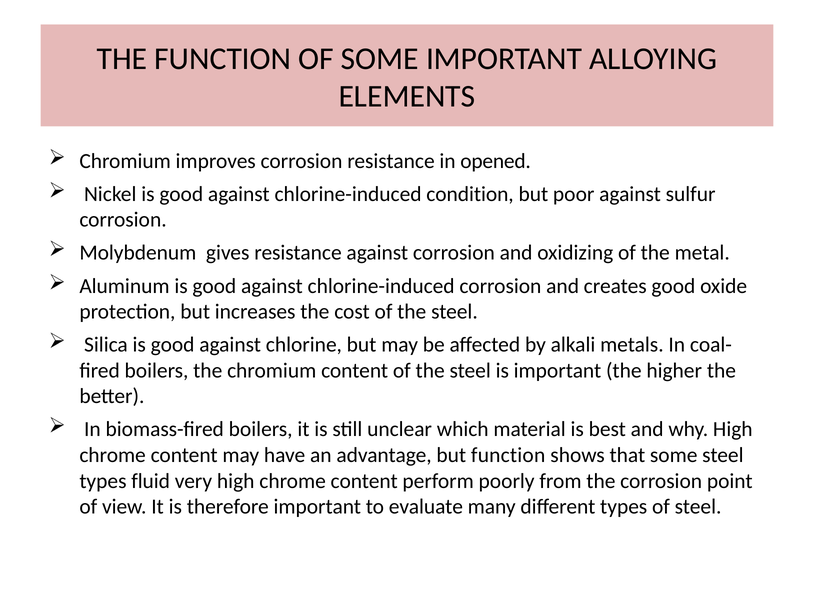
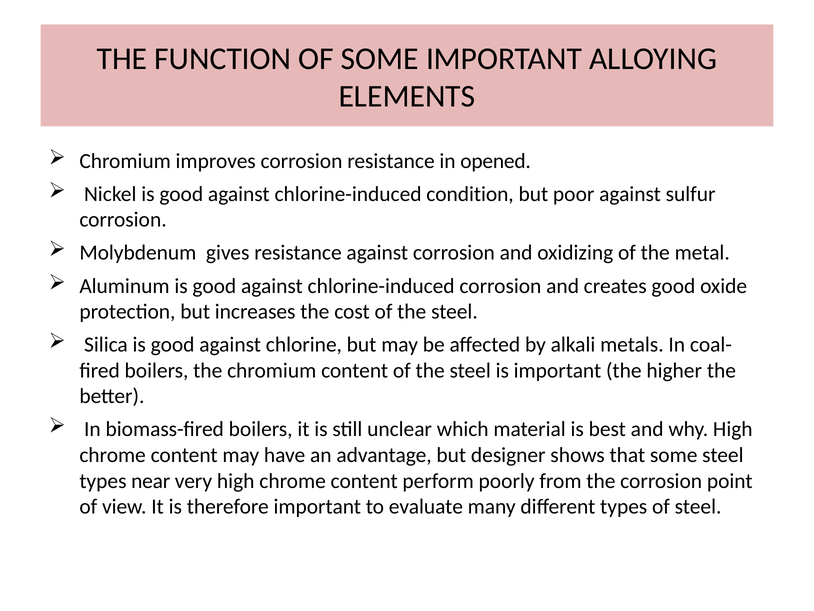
but function: function -> designer
fluid: fluid -> near
